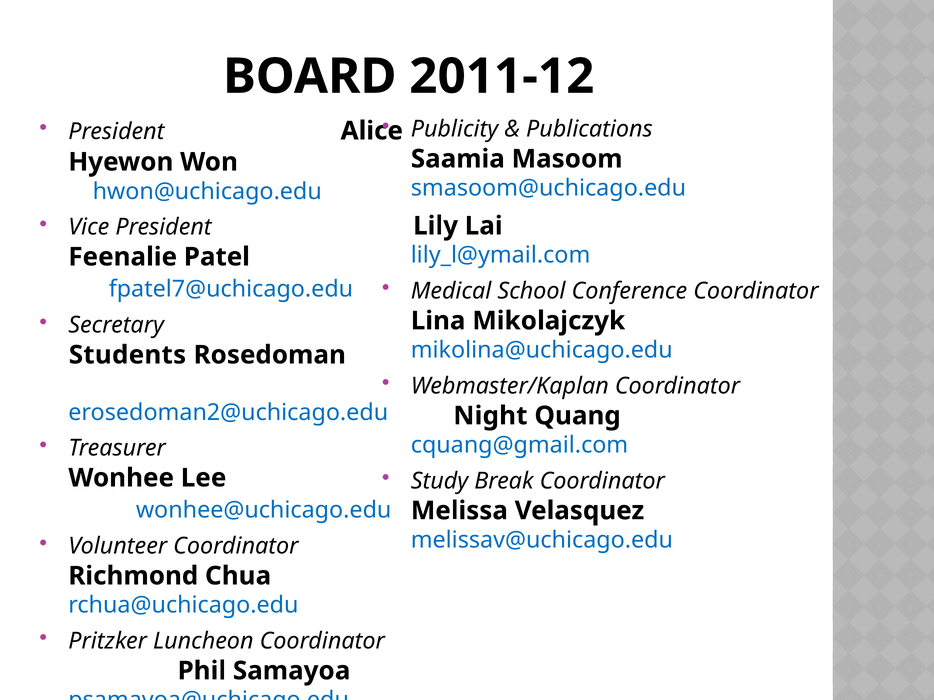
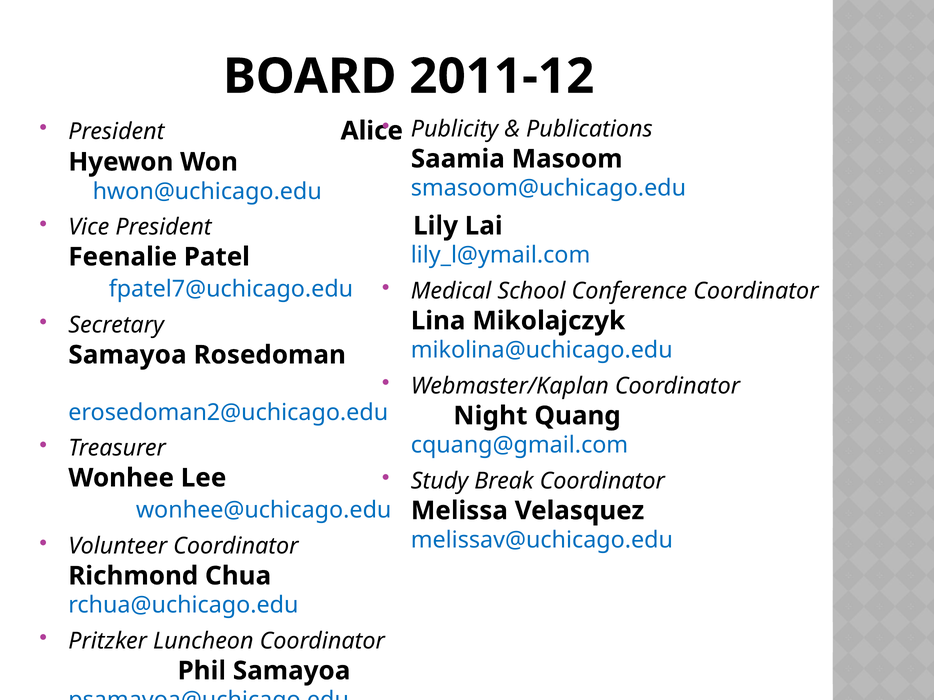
Students at (127, 355): Students -> Samayoa
